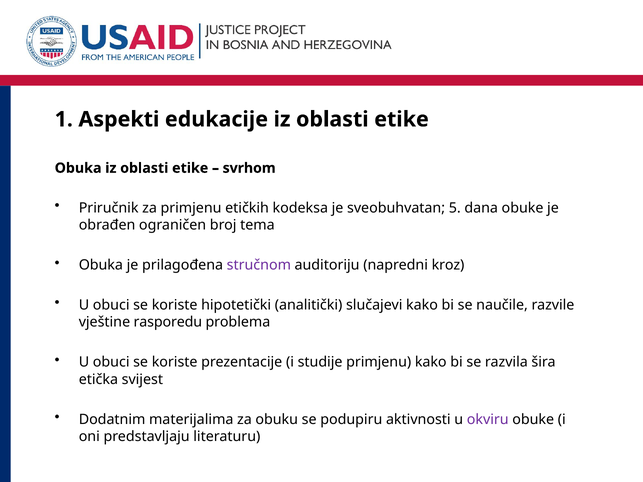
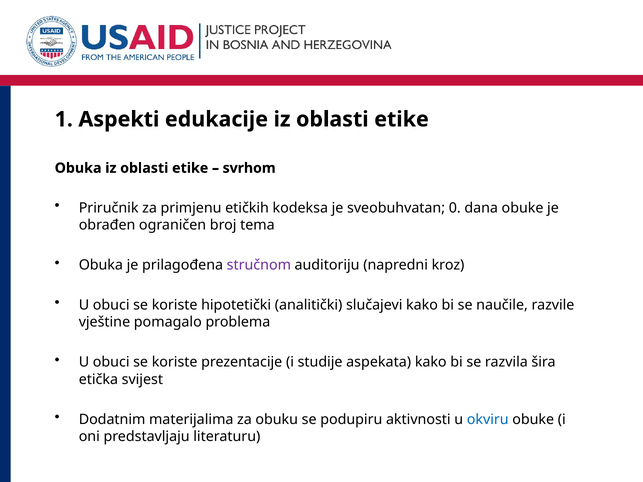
5: 5 -> 0
rasporedu: rasporedu -> pomagalo
studije primjenu: primjenu -> aspekata
okviru colour: purple -> blue
